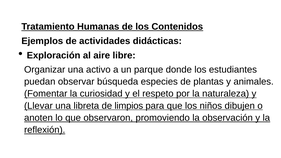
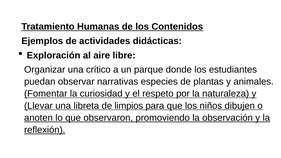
activo: activo -> crítico
búsqueda: búsqueda -> narrativas
